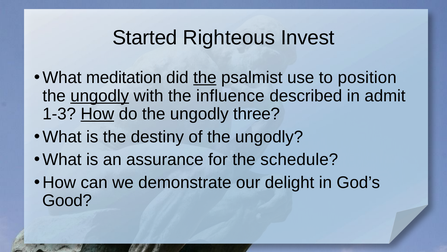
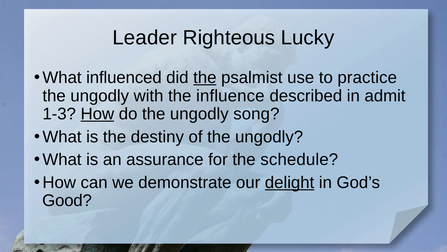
Started: Started -> Leader
Invest: Invest -> Lucky
meditation: meditation -> influenced
position: position -> practice
ungodly at (100, 96) underline: present -> none
three: three -> song
delight underline: none -> present
